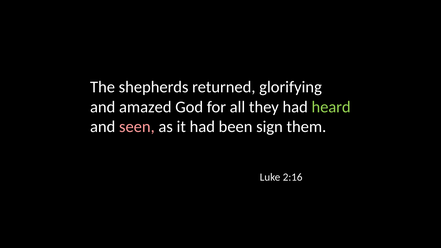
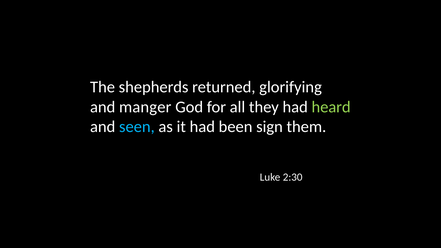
amazed: amazed -> manger
seen colour: pink -> light blue
2:16: 2:16 -> 2:30
